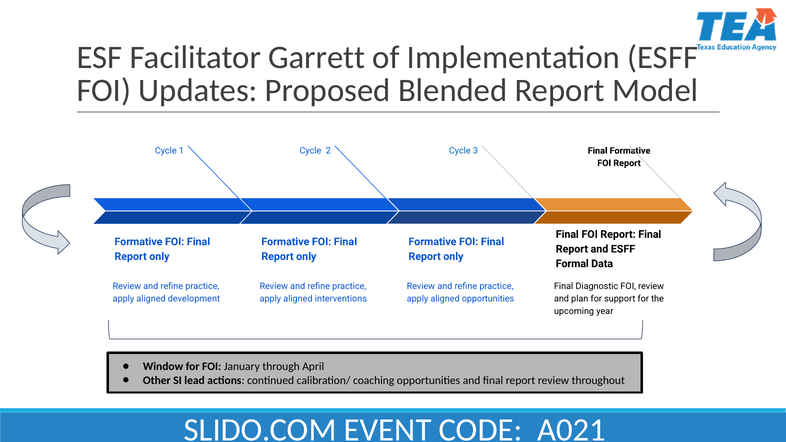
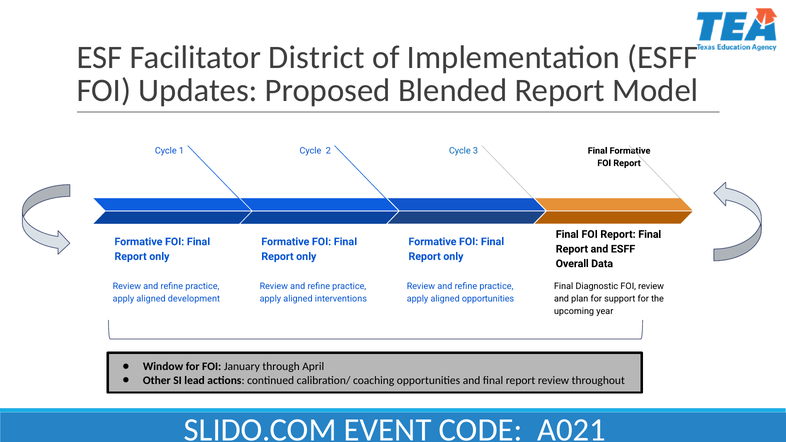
Garrett: Garrett -> District
Formal: Formal -> Overall
